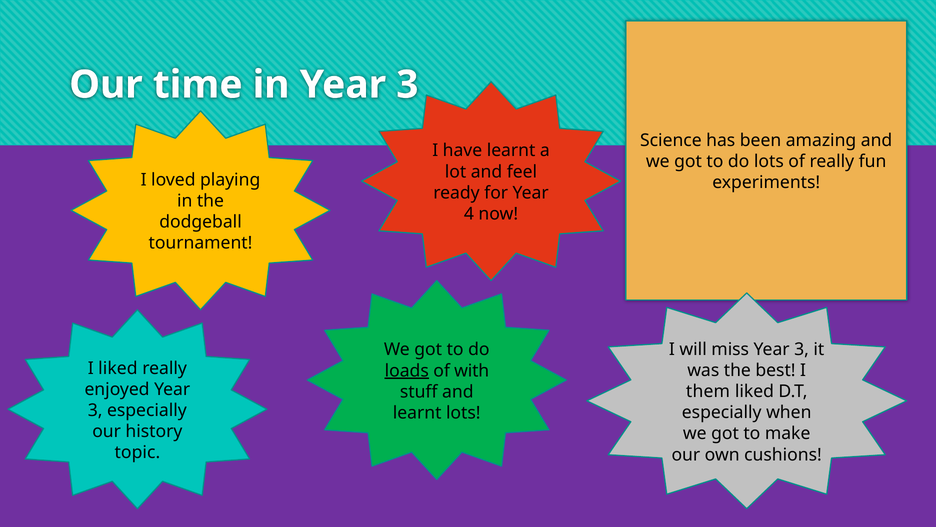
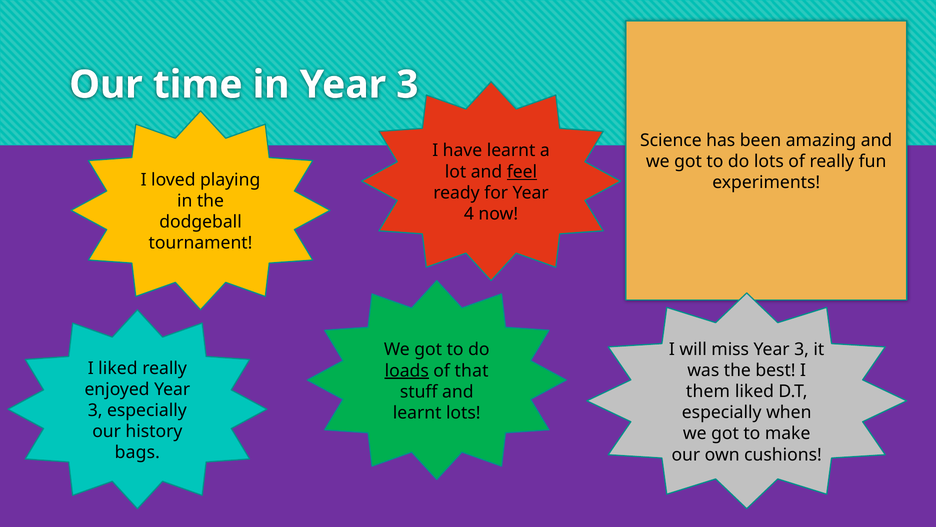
feel underline: none -> present
with: with -> that
topic: topic -> bags
